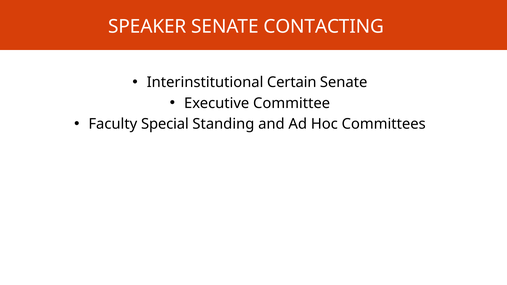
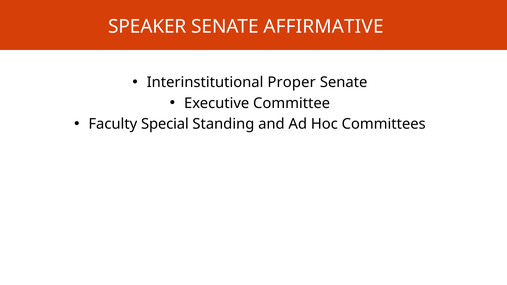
CONTACTING: CONTACTING -> AFFIRMATIVE
Certain: Certain -> Proper
